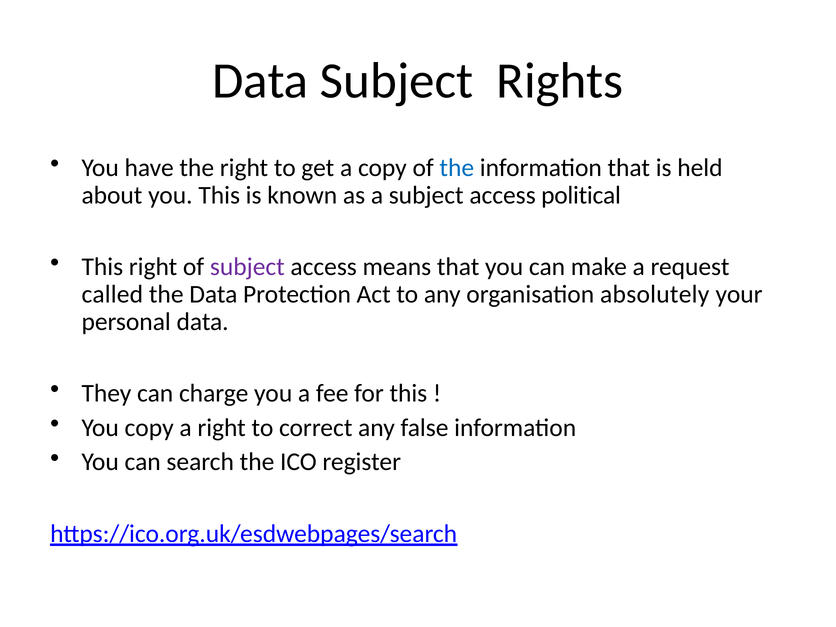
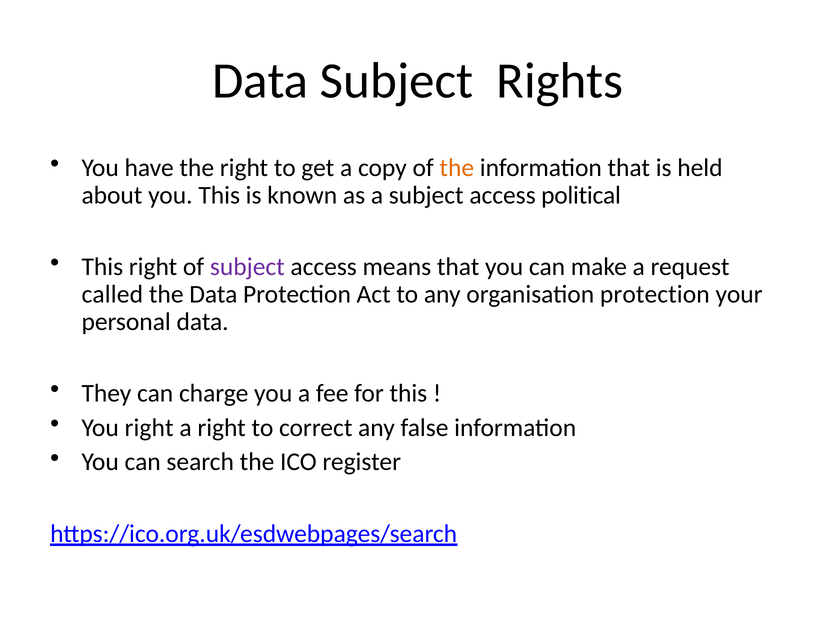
the at (457, 168) colour: blue -> orange
organisation absolutely: absolutely -> protection
You copy: copy -> right
